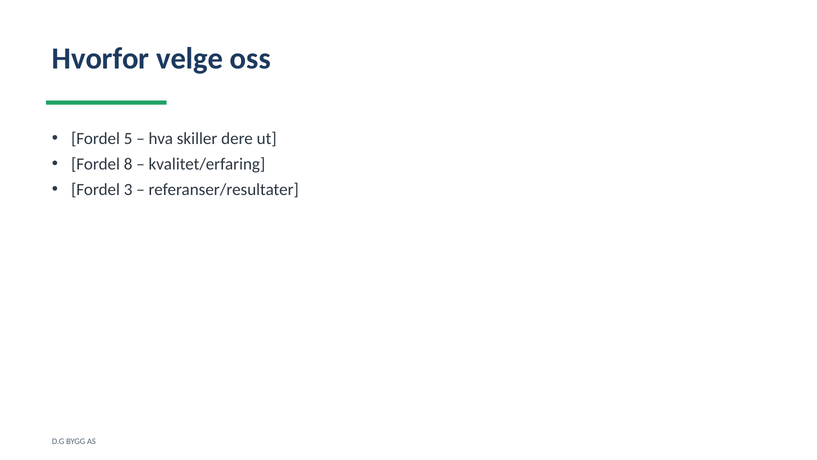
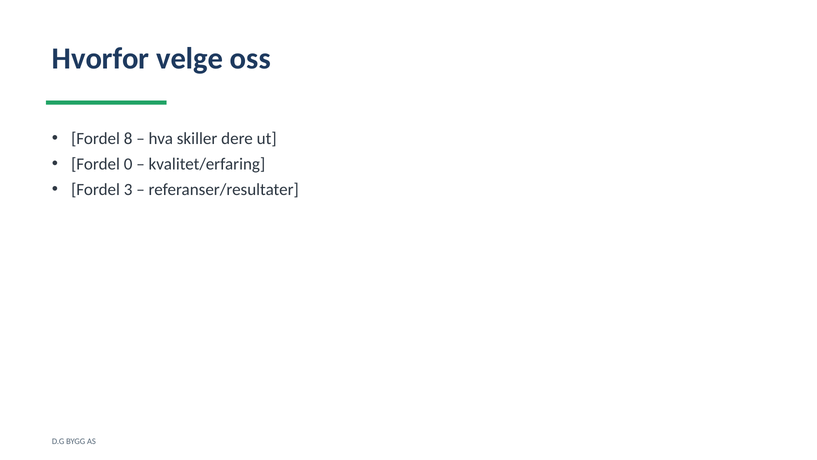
5: 5 -> 8
8: 8 -> 0
